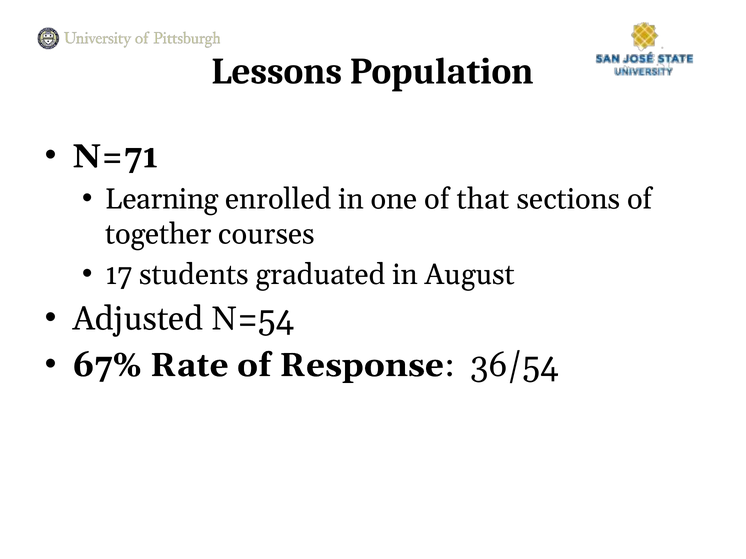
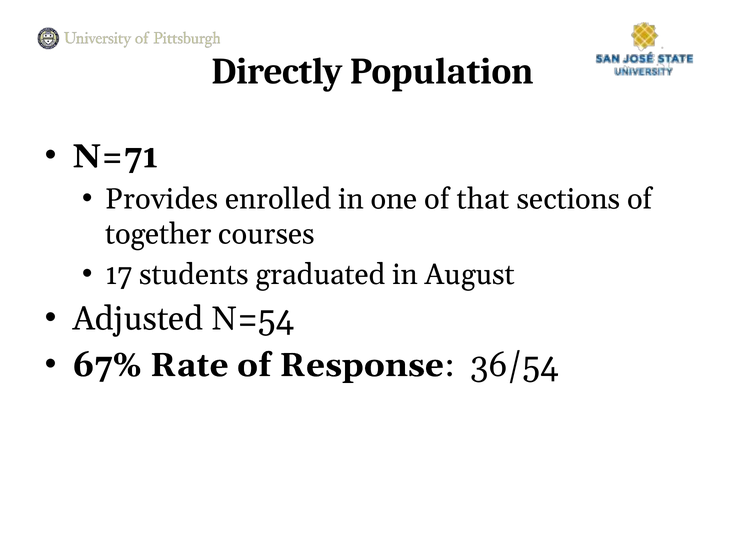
Lessons: Lessons -> Directly
Learning: Learning -> Provides
